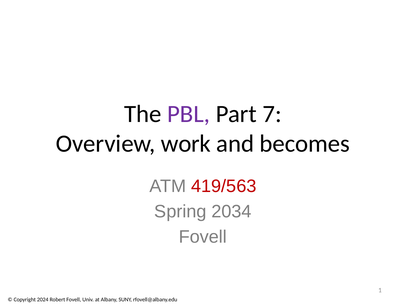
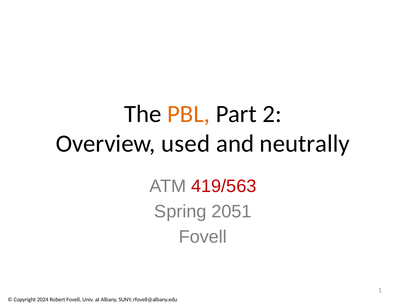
PBL colour: purple -> orange
7: 7 -> 2
work: work -> used
becomes: becomes -> neutrally
2034: 2034 -> 2051
